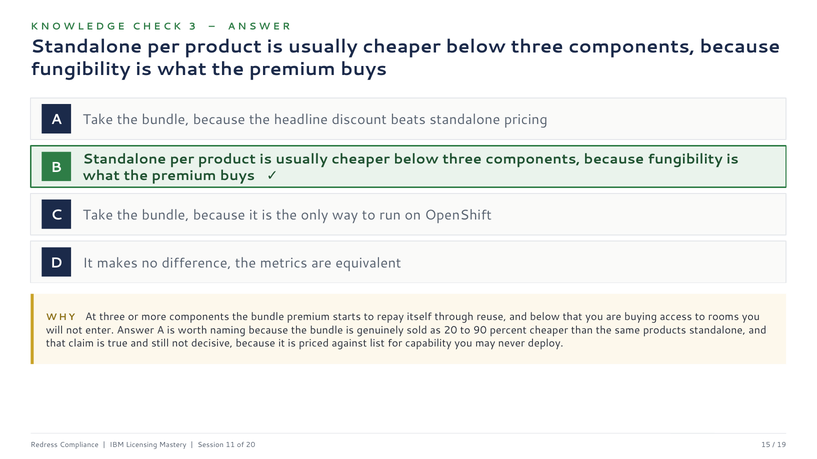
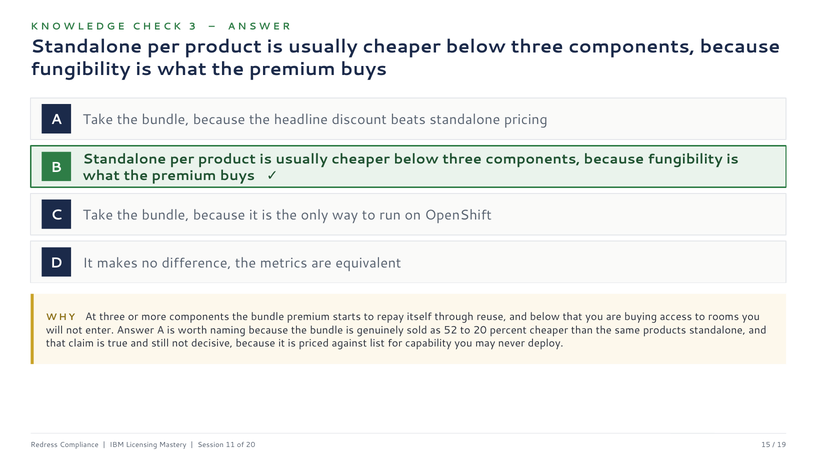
as 20: 20 -> 52
to 90: 90 -> 20
